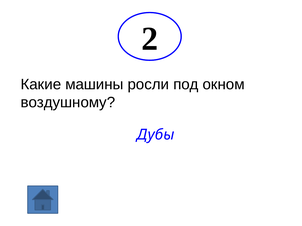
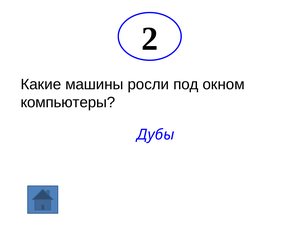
воздушному: воздушному -> компьютеры
